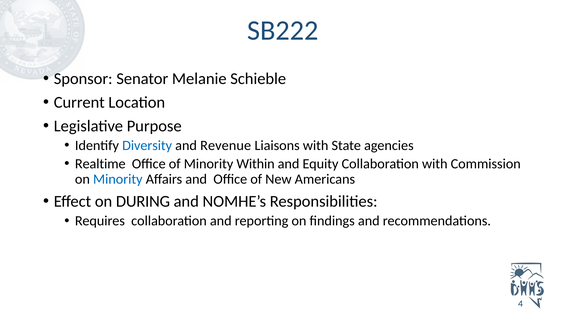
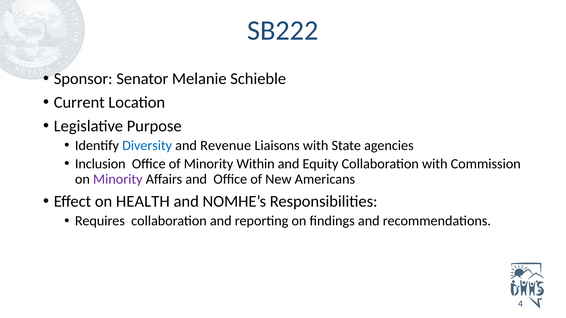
Realtime: Realtime -> Inclusion
Minority at (118, 179) colour: blue -> purple
DURING: DURING -> HEALTH
